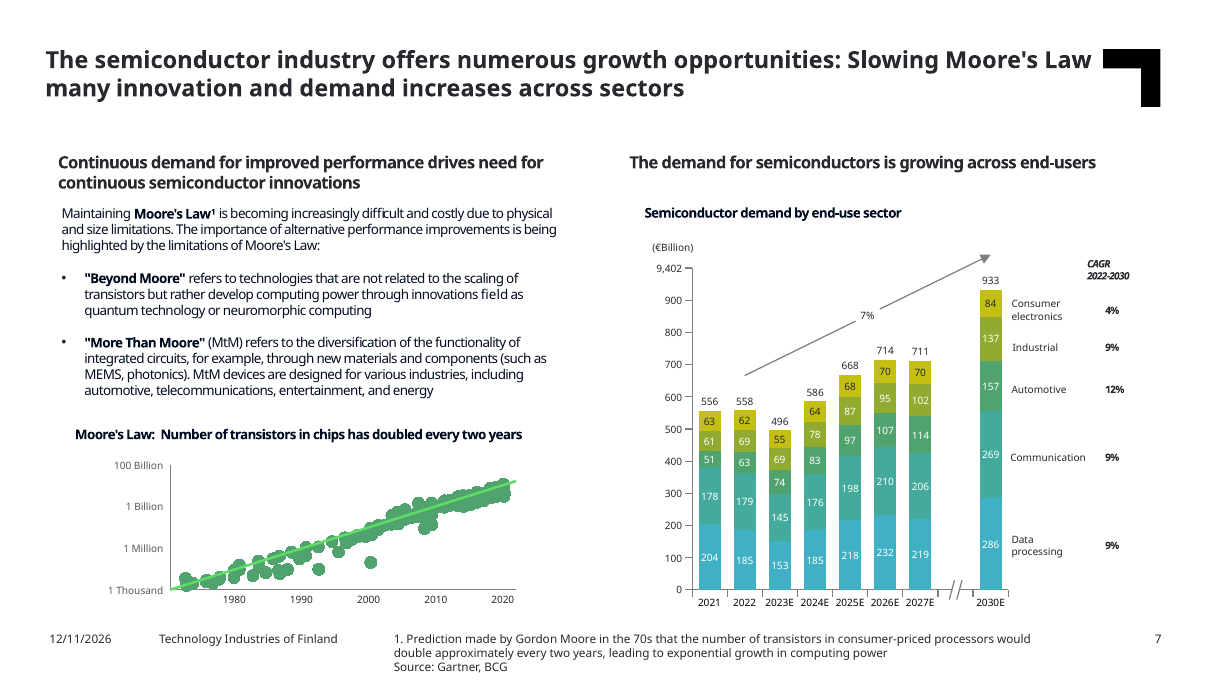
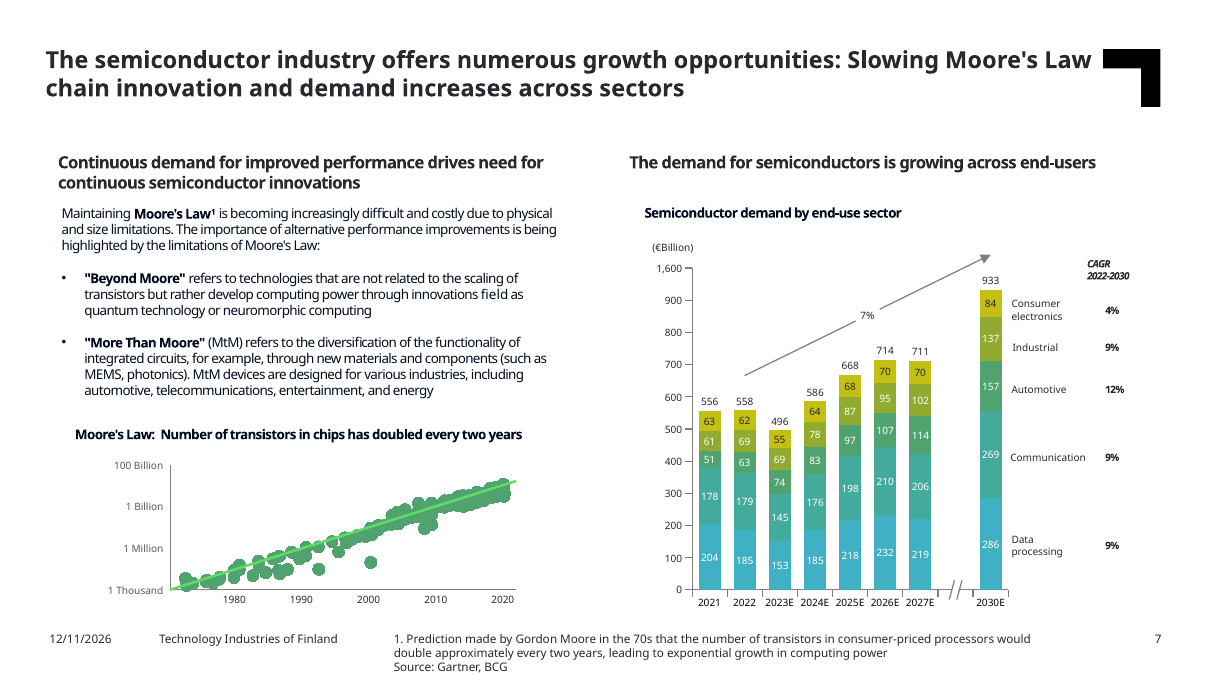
many: many -> chain
9,402: 9,402 -> 1,600
